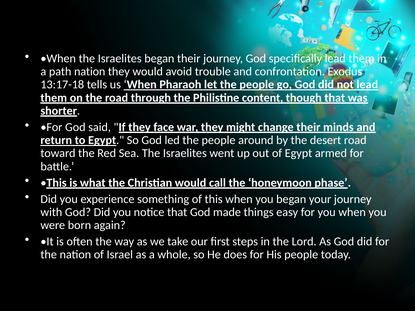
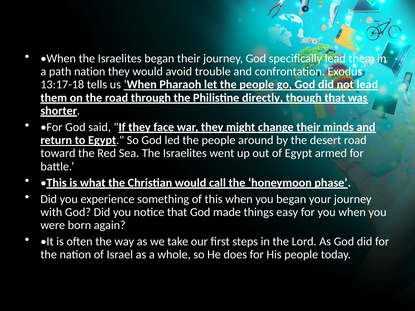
content: content -> directly
